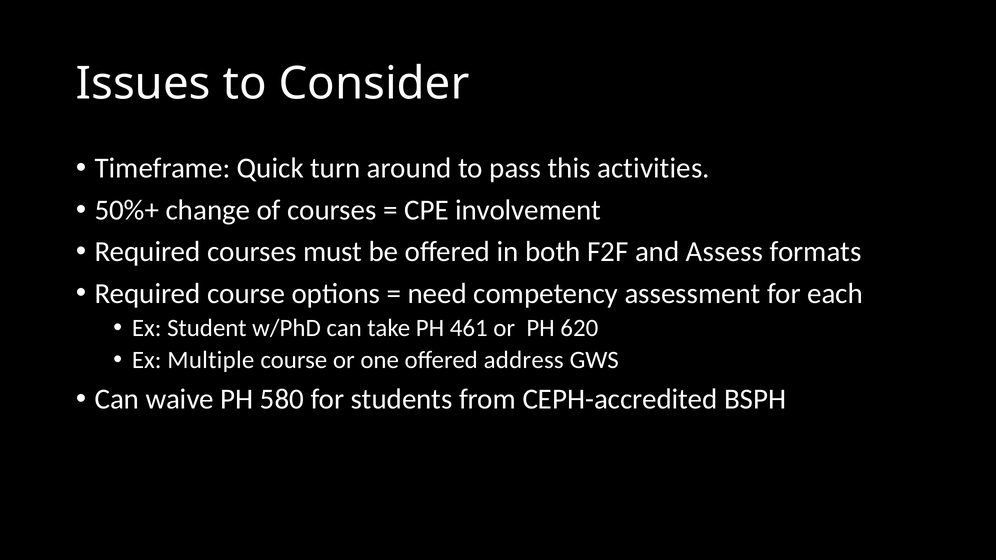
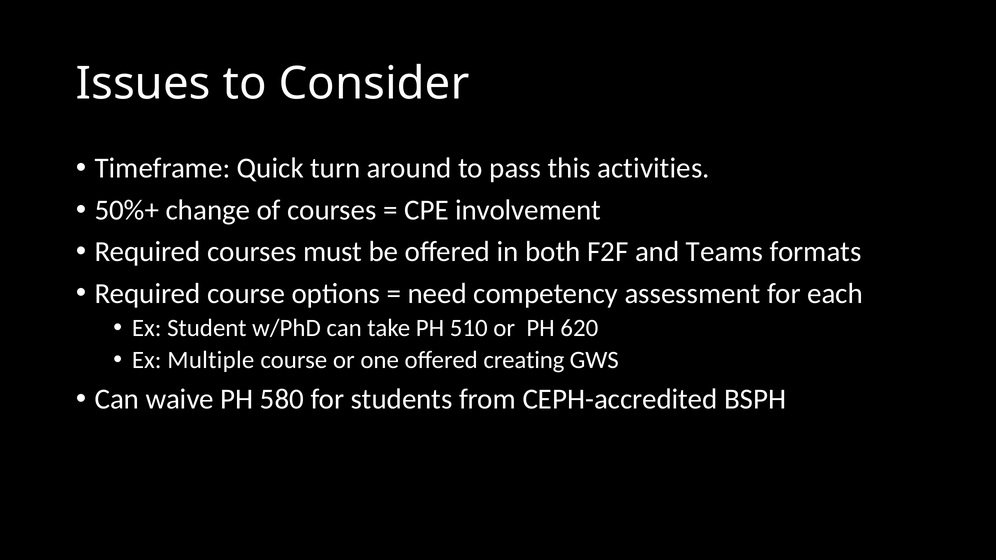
Assess: Assess -> Teams
461: 461 -> 510
address: address -> creating
